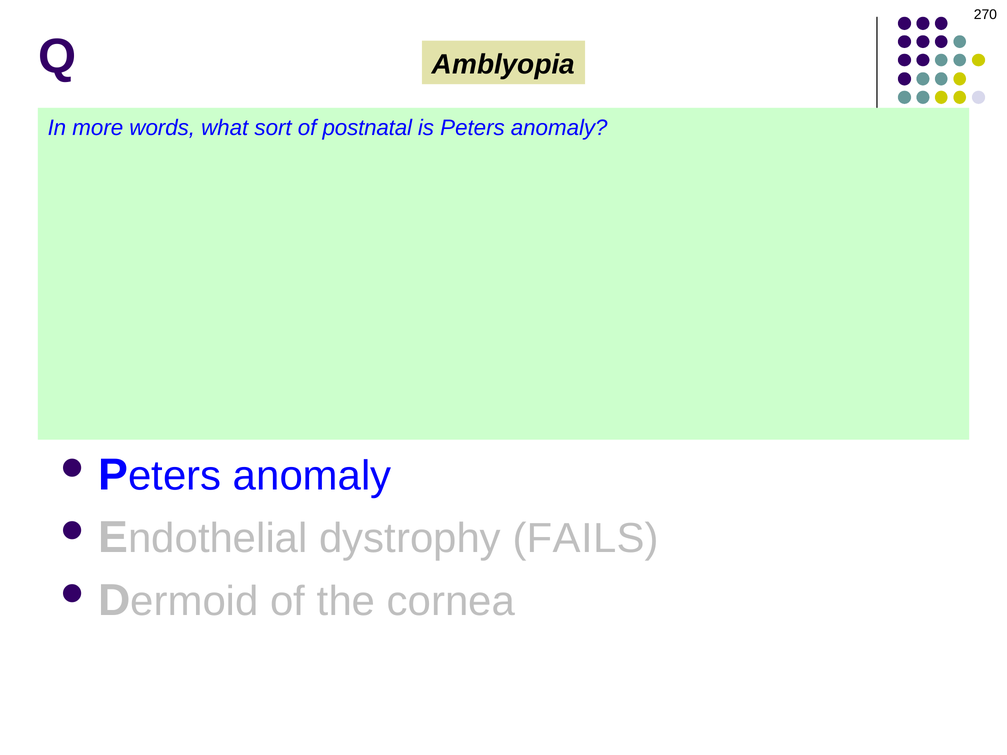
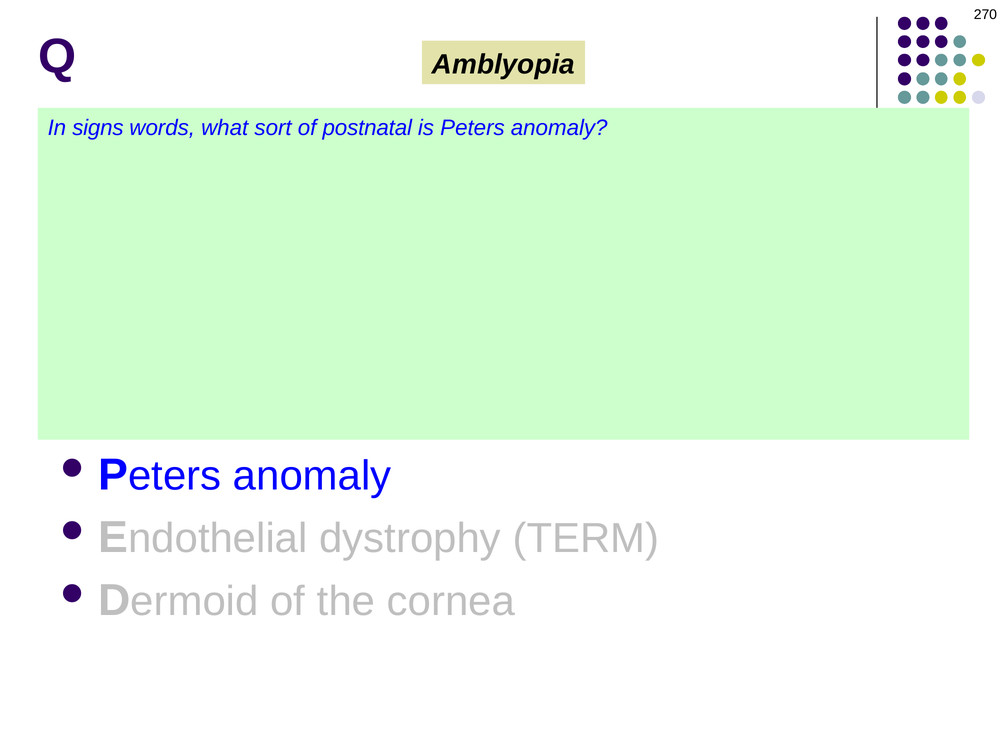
more: more -> signs
FAILS: FAILS -> TERM
